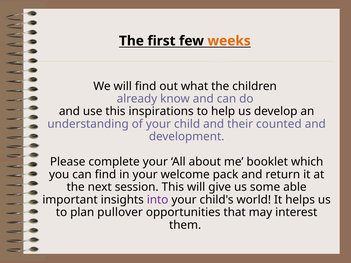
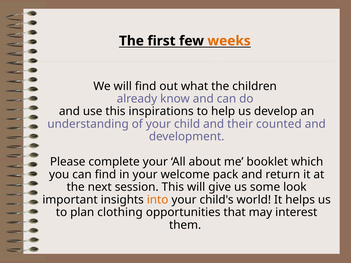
able: able -> look
into colour: purple -> orange
pullover: pullover -> clothing
